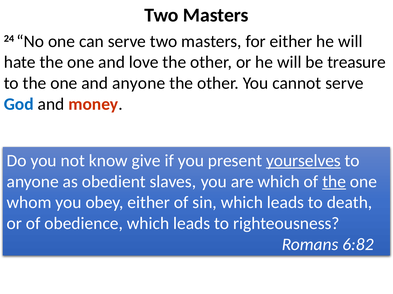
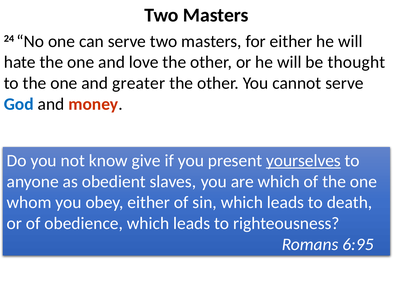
treasure: treasure -> thought
and anyone: anyone -> greater
the at (334, 182) underline: present -> none
6:82: 6:82 -> 6:95
